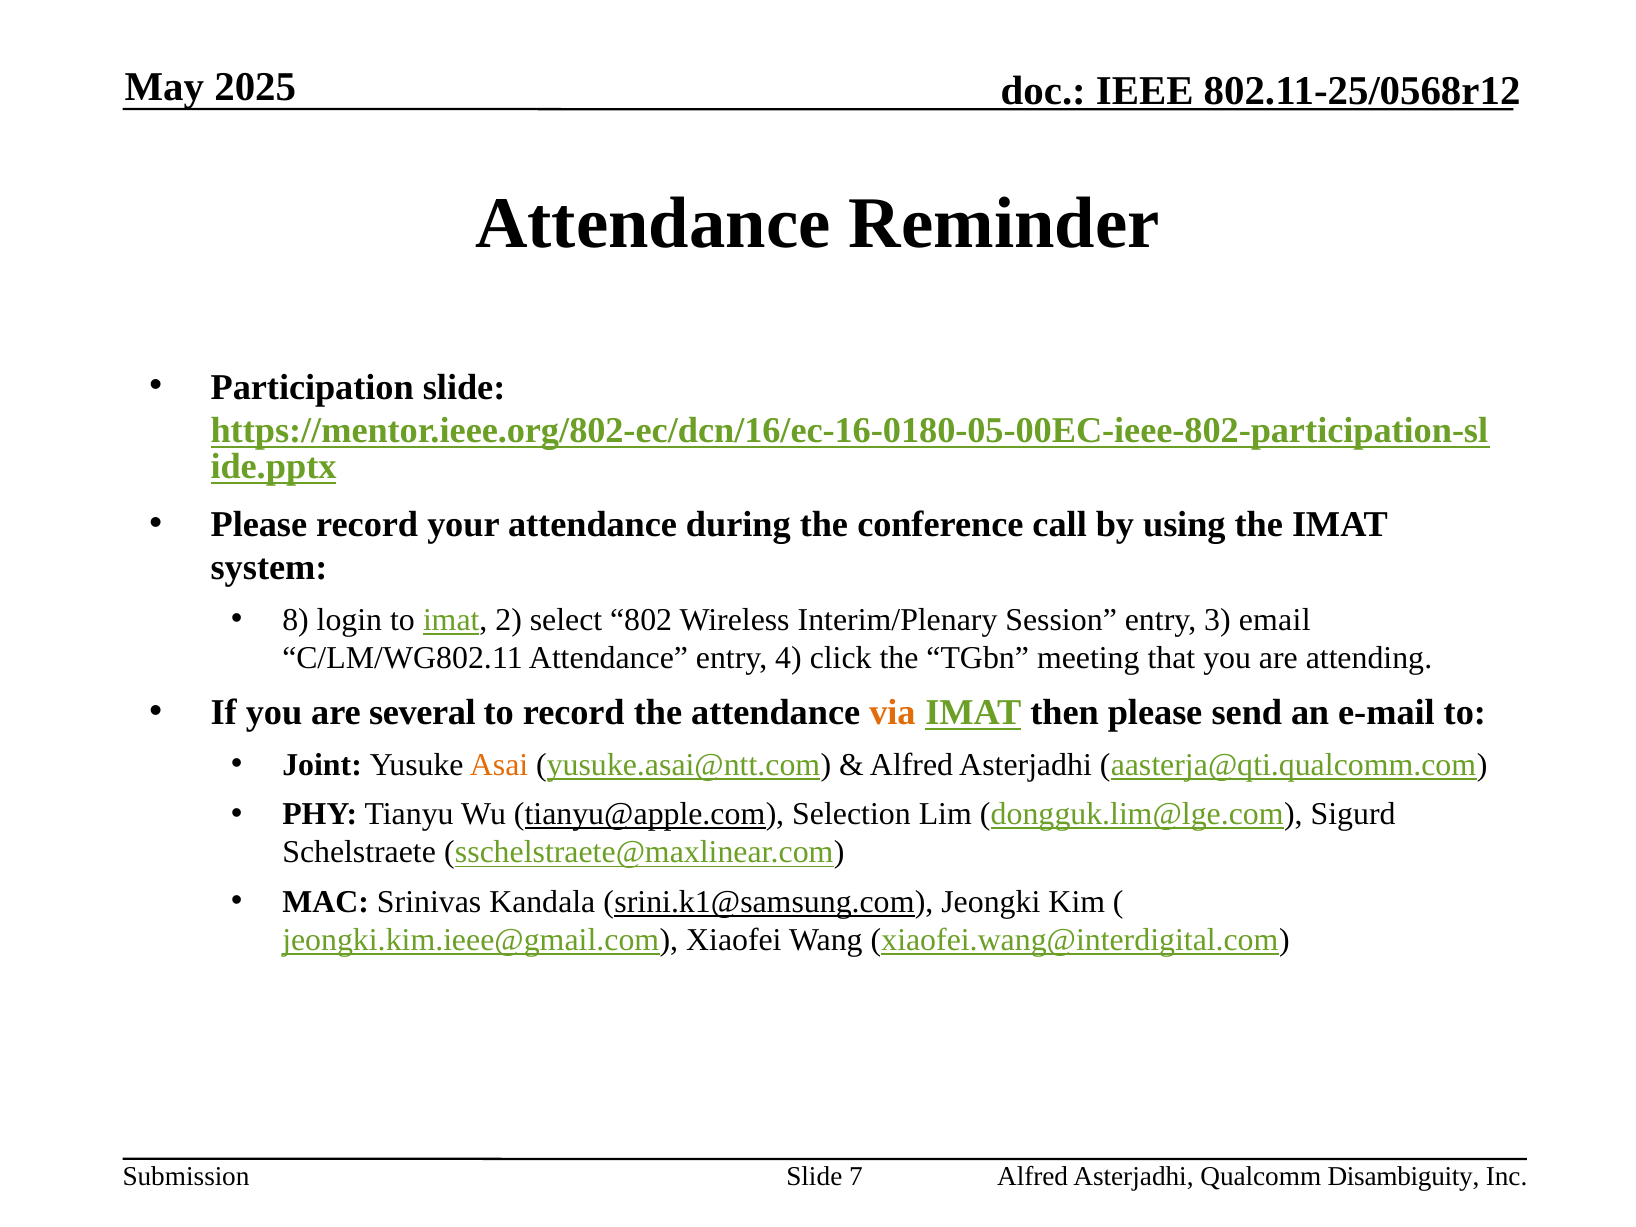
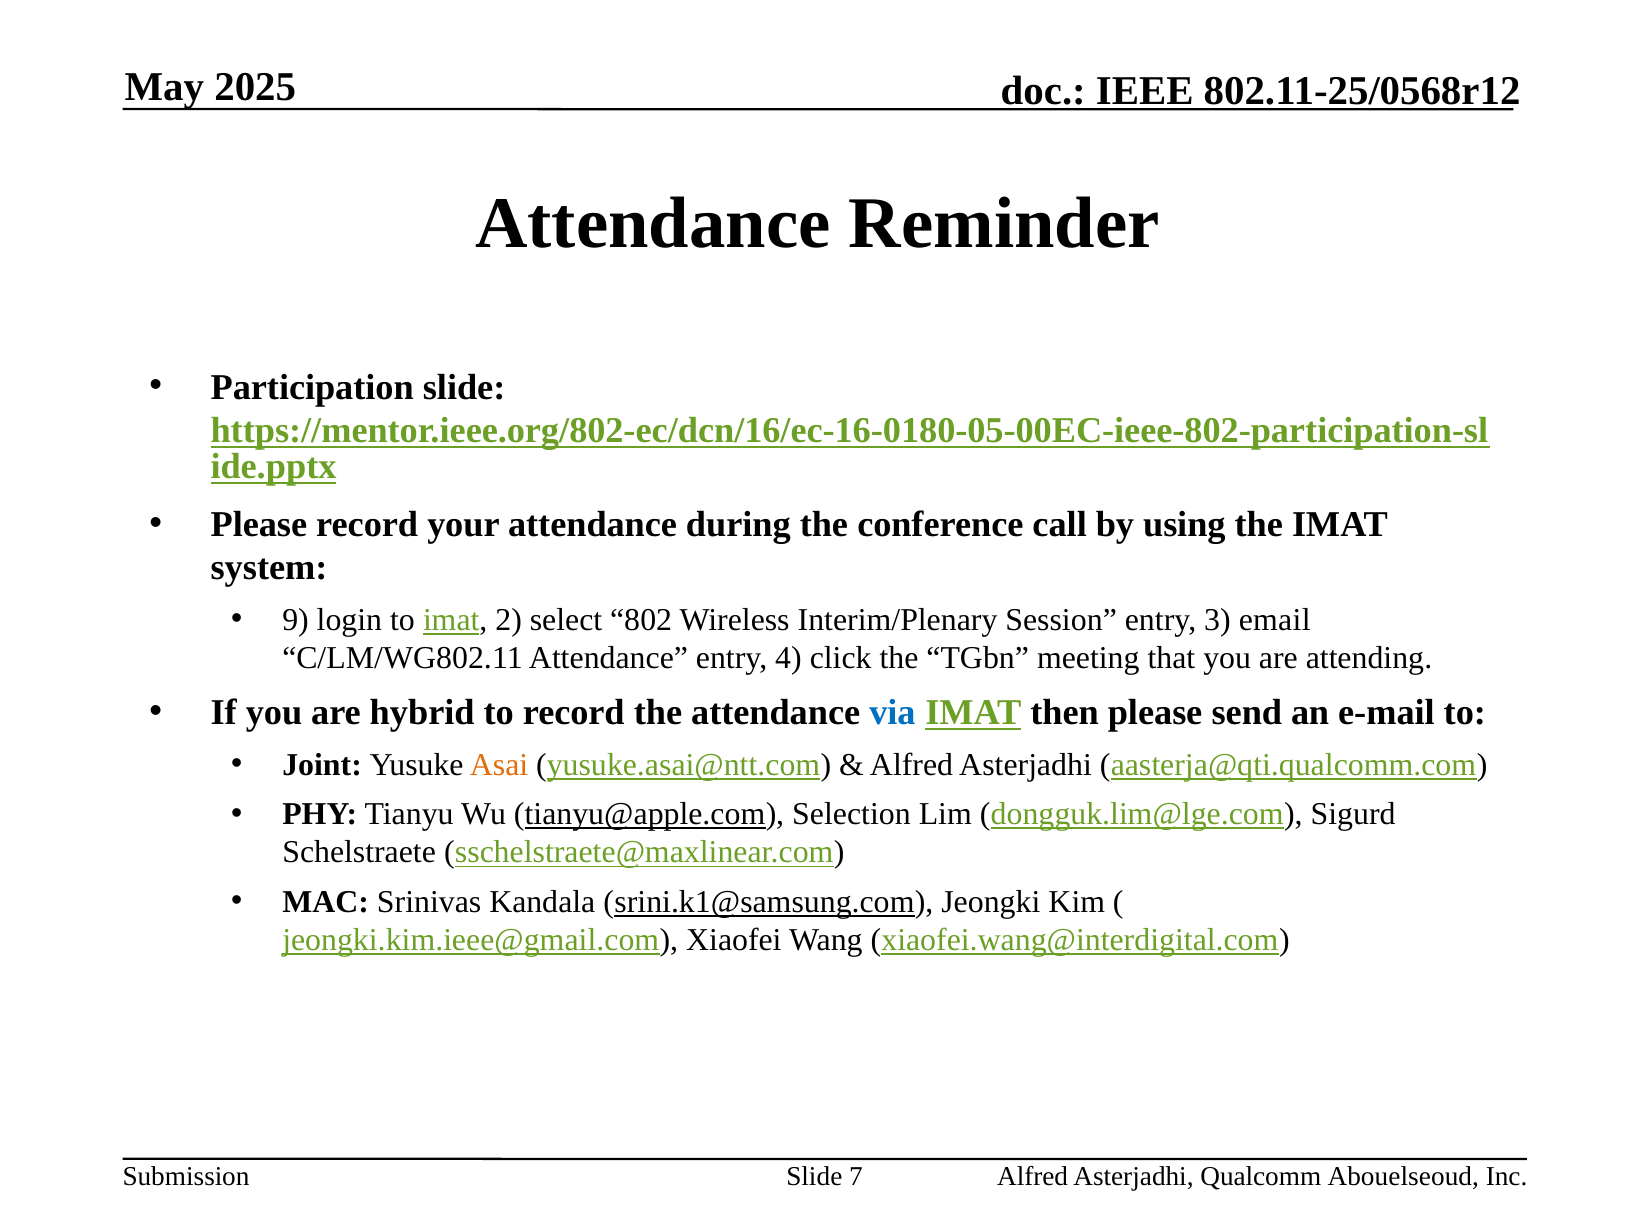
8: 8 -> 9
several: several -> hybrid
via colour: orange -> blue
Disambiguity: Disambiguity -> Abouelseoud
